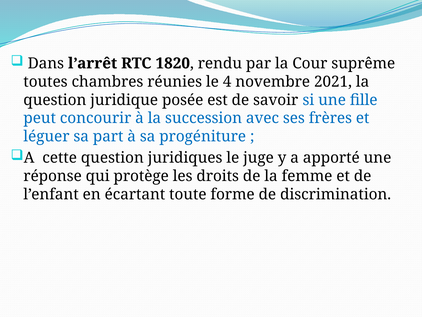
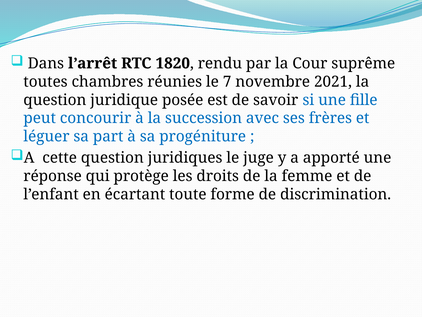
4: 4 -> 7
